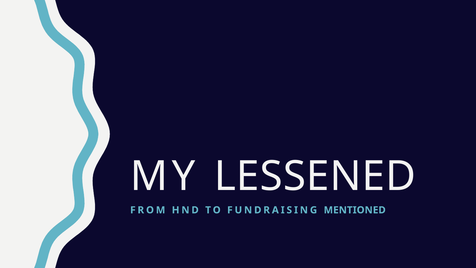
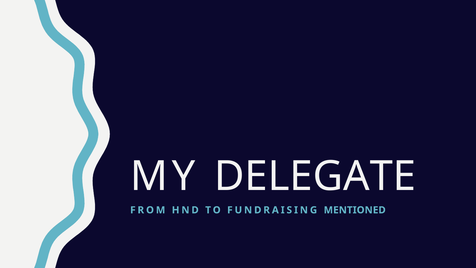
LESSENED: LESSENED -> DELEGATE
